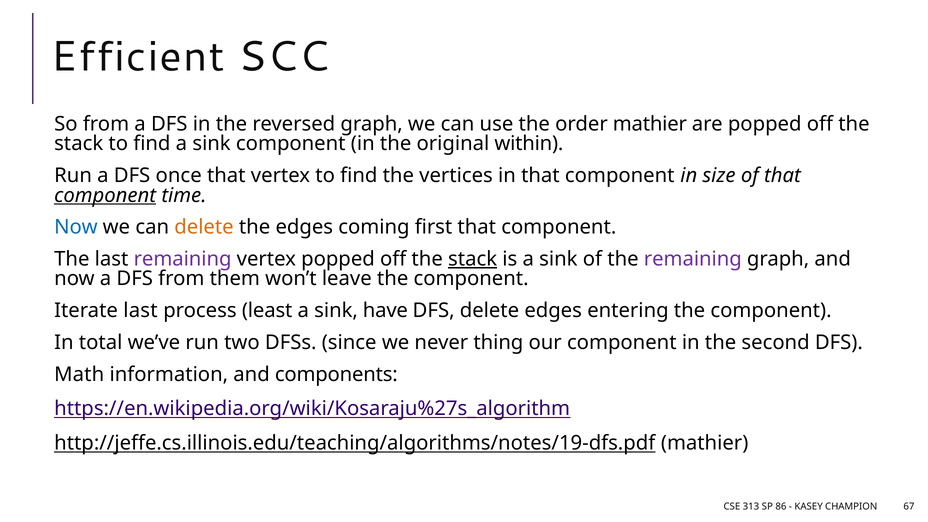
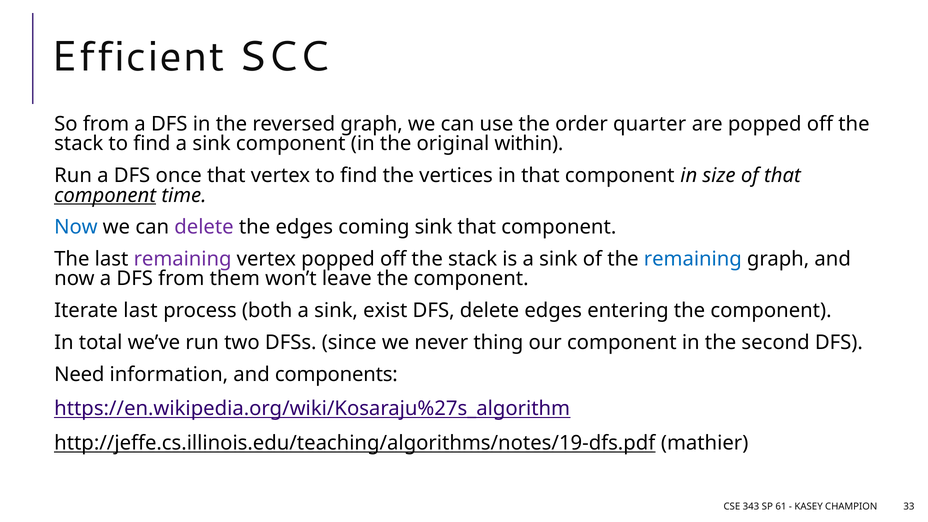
order mathier: mathier -> quarter
delete at (204, 227) colour: orange -> purple
coming first: first -> sink
stack at (473, 259) underline: present -> none
remaining at (693, 259) colour: purple -> blue
least: least -> both
have: have -> exist
Math: Math -> Need
313: 313 -> 343
86: 86 -> 61
67: 67 -> 33
